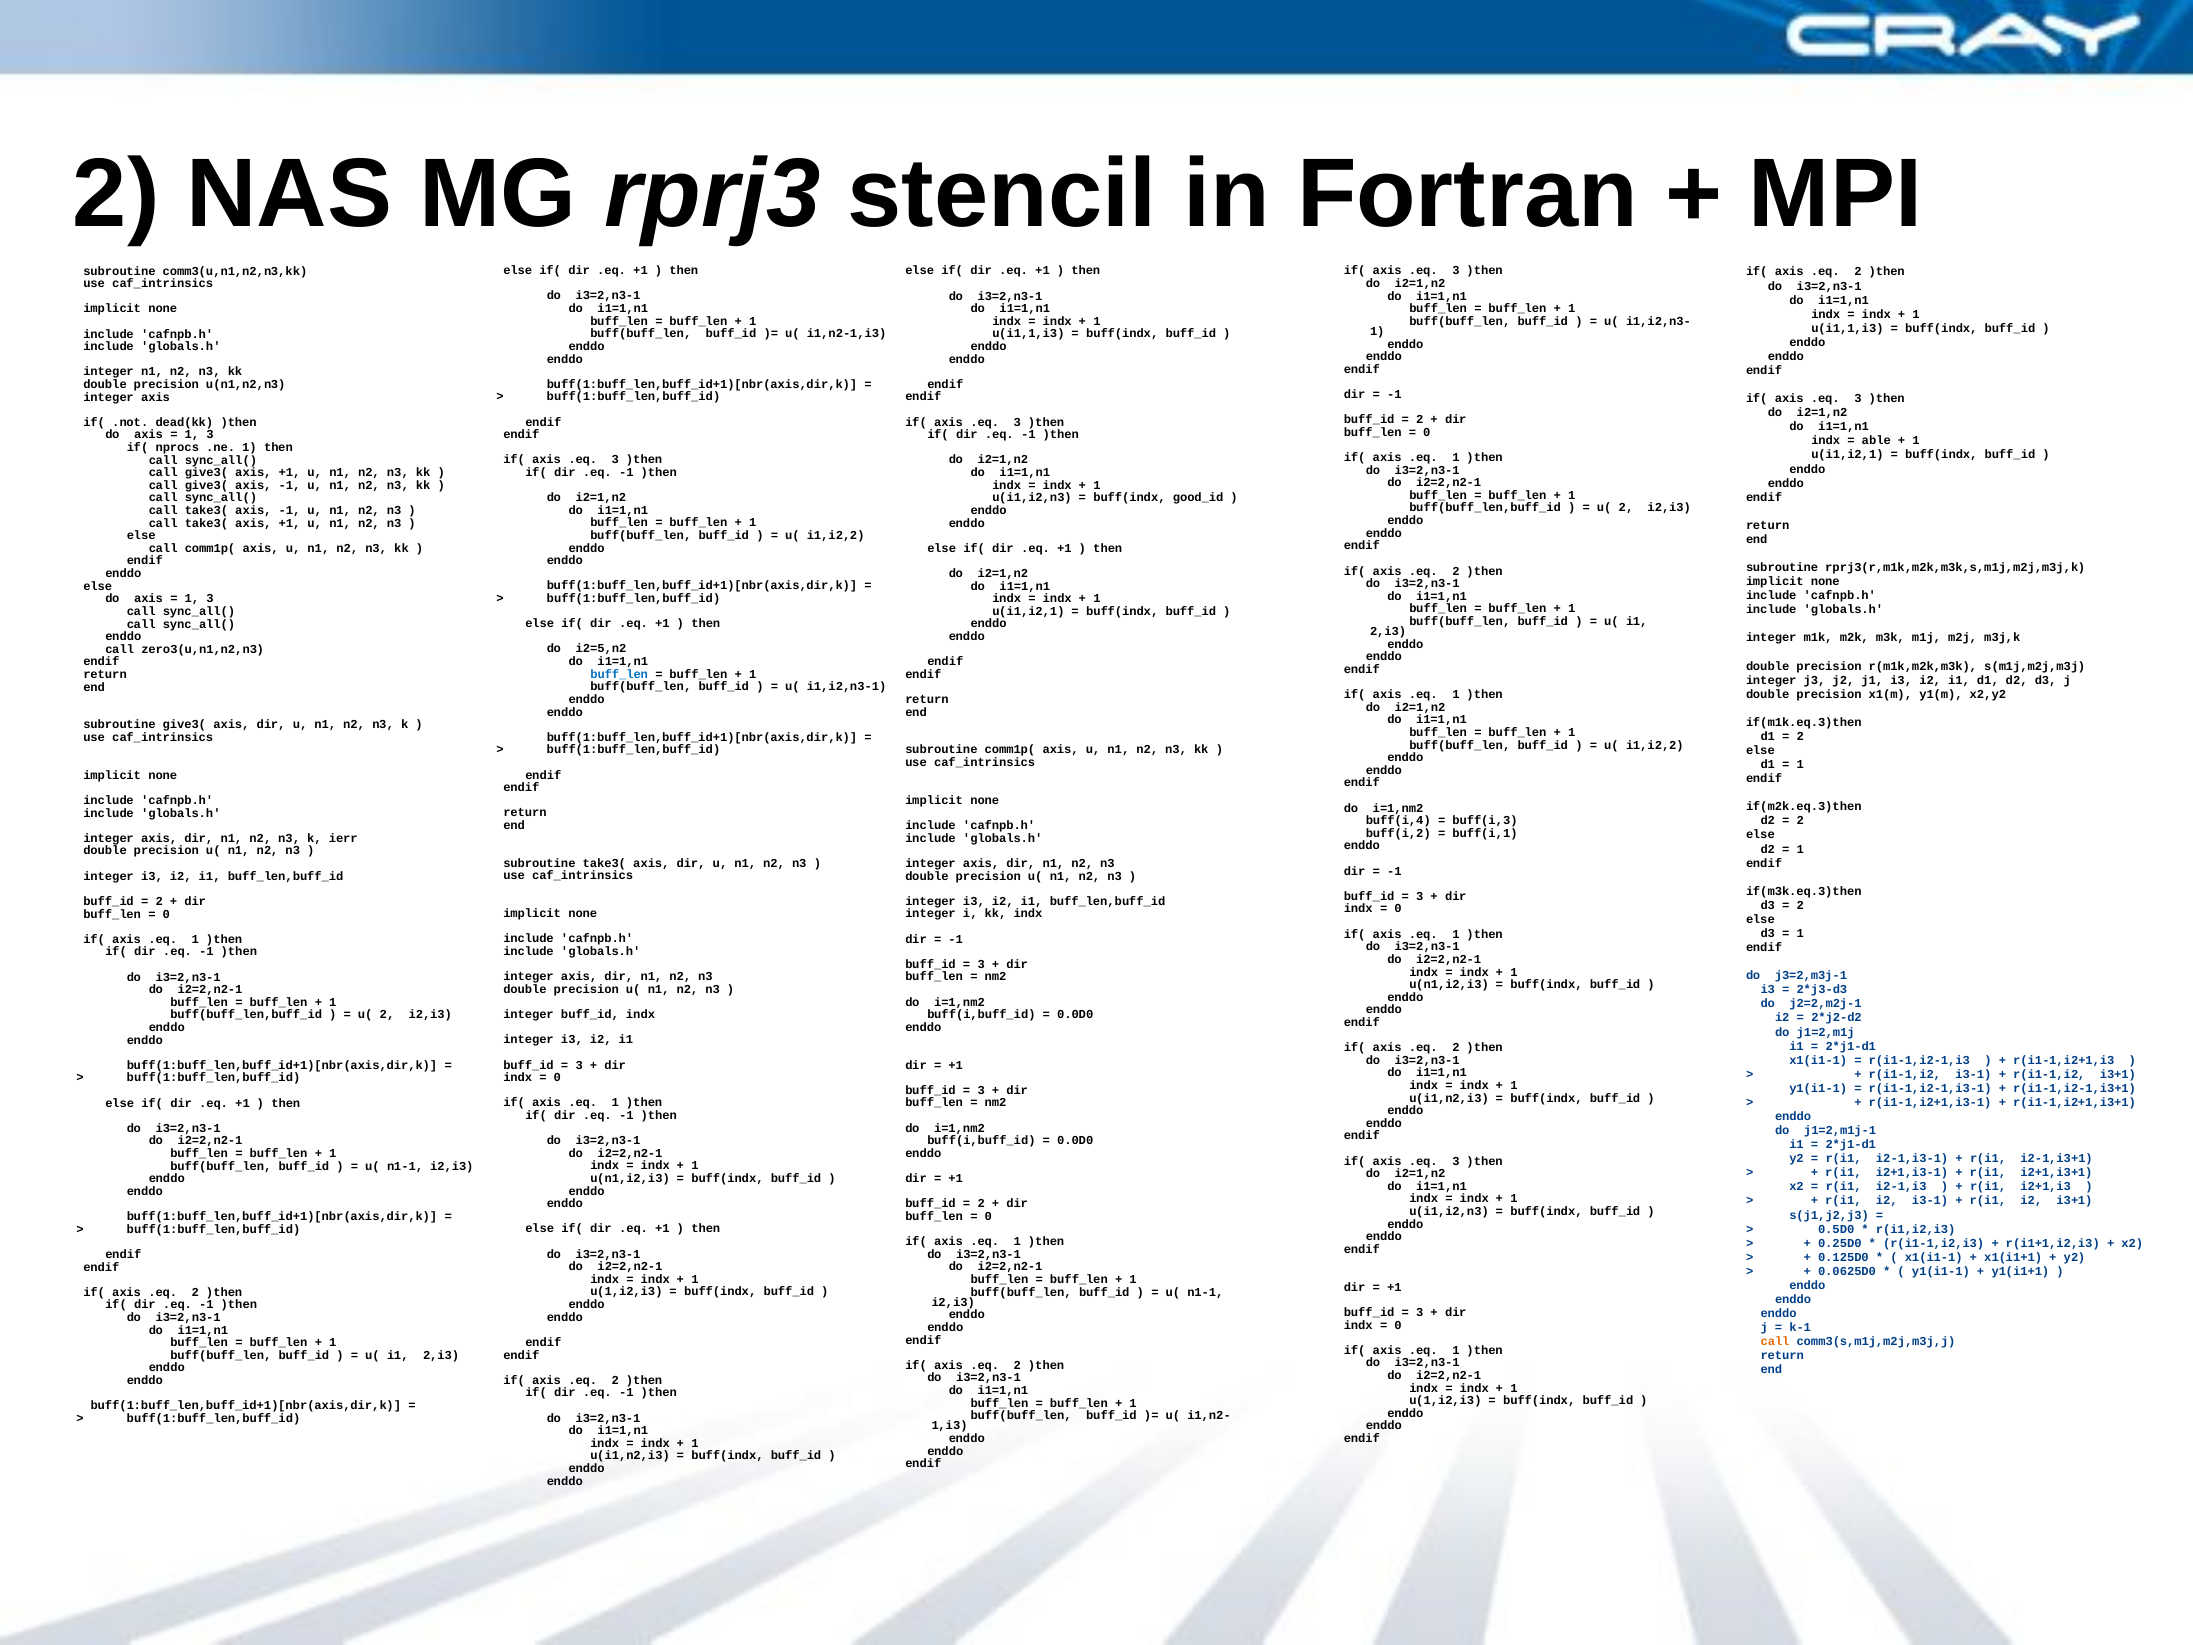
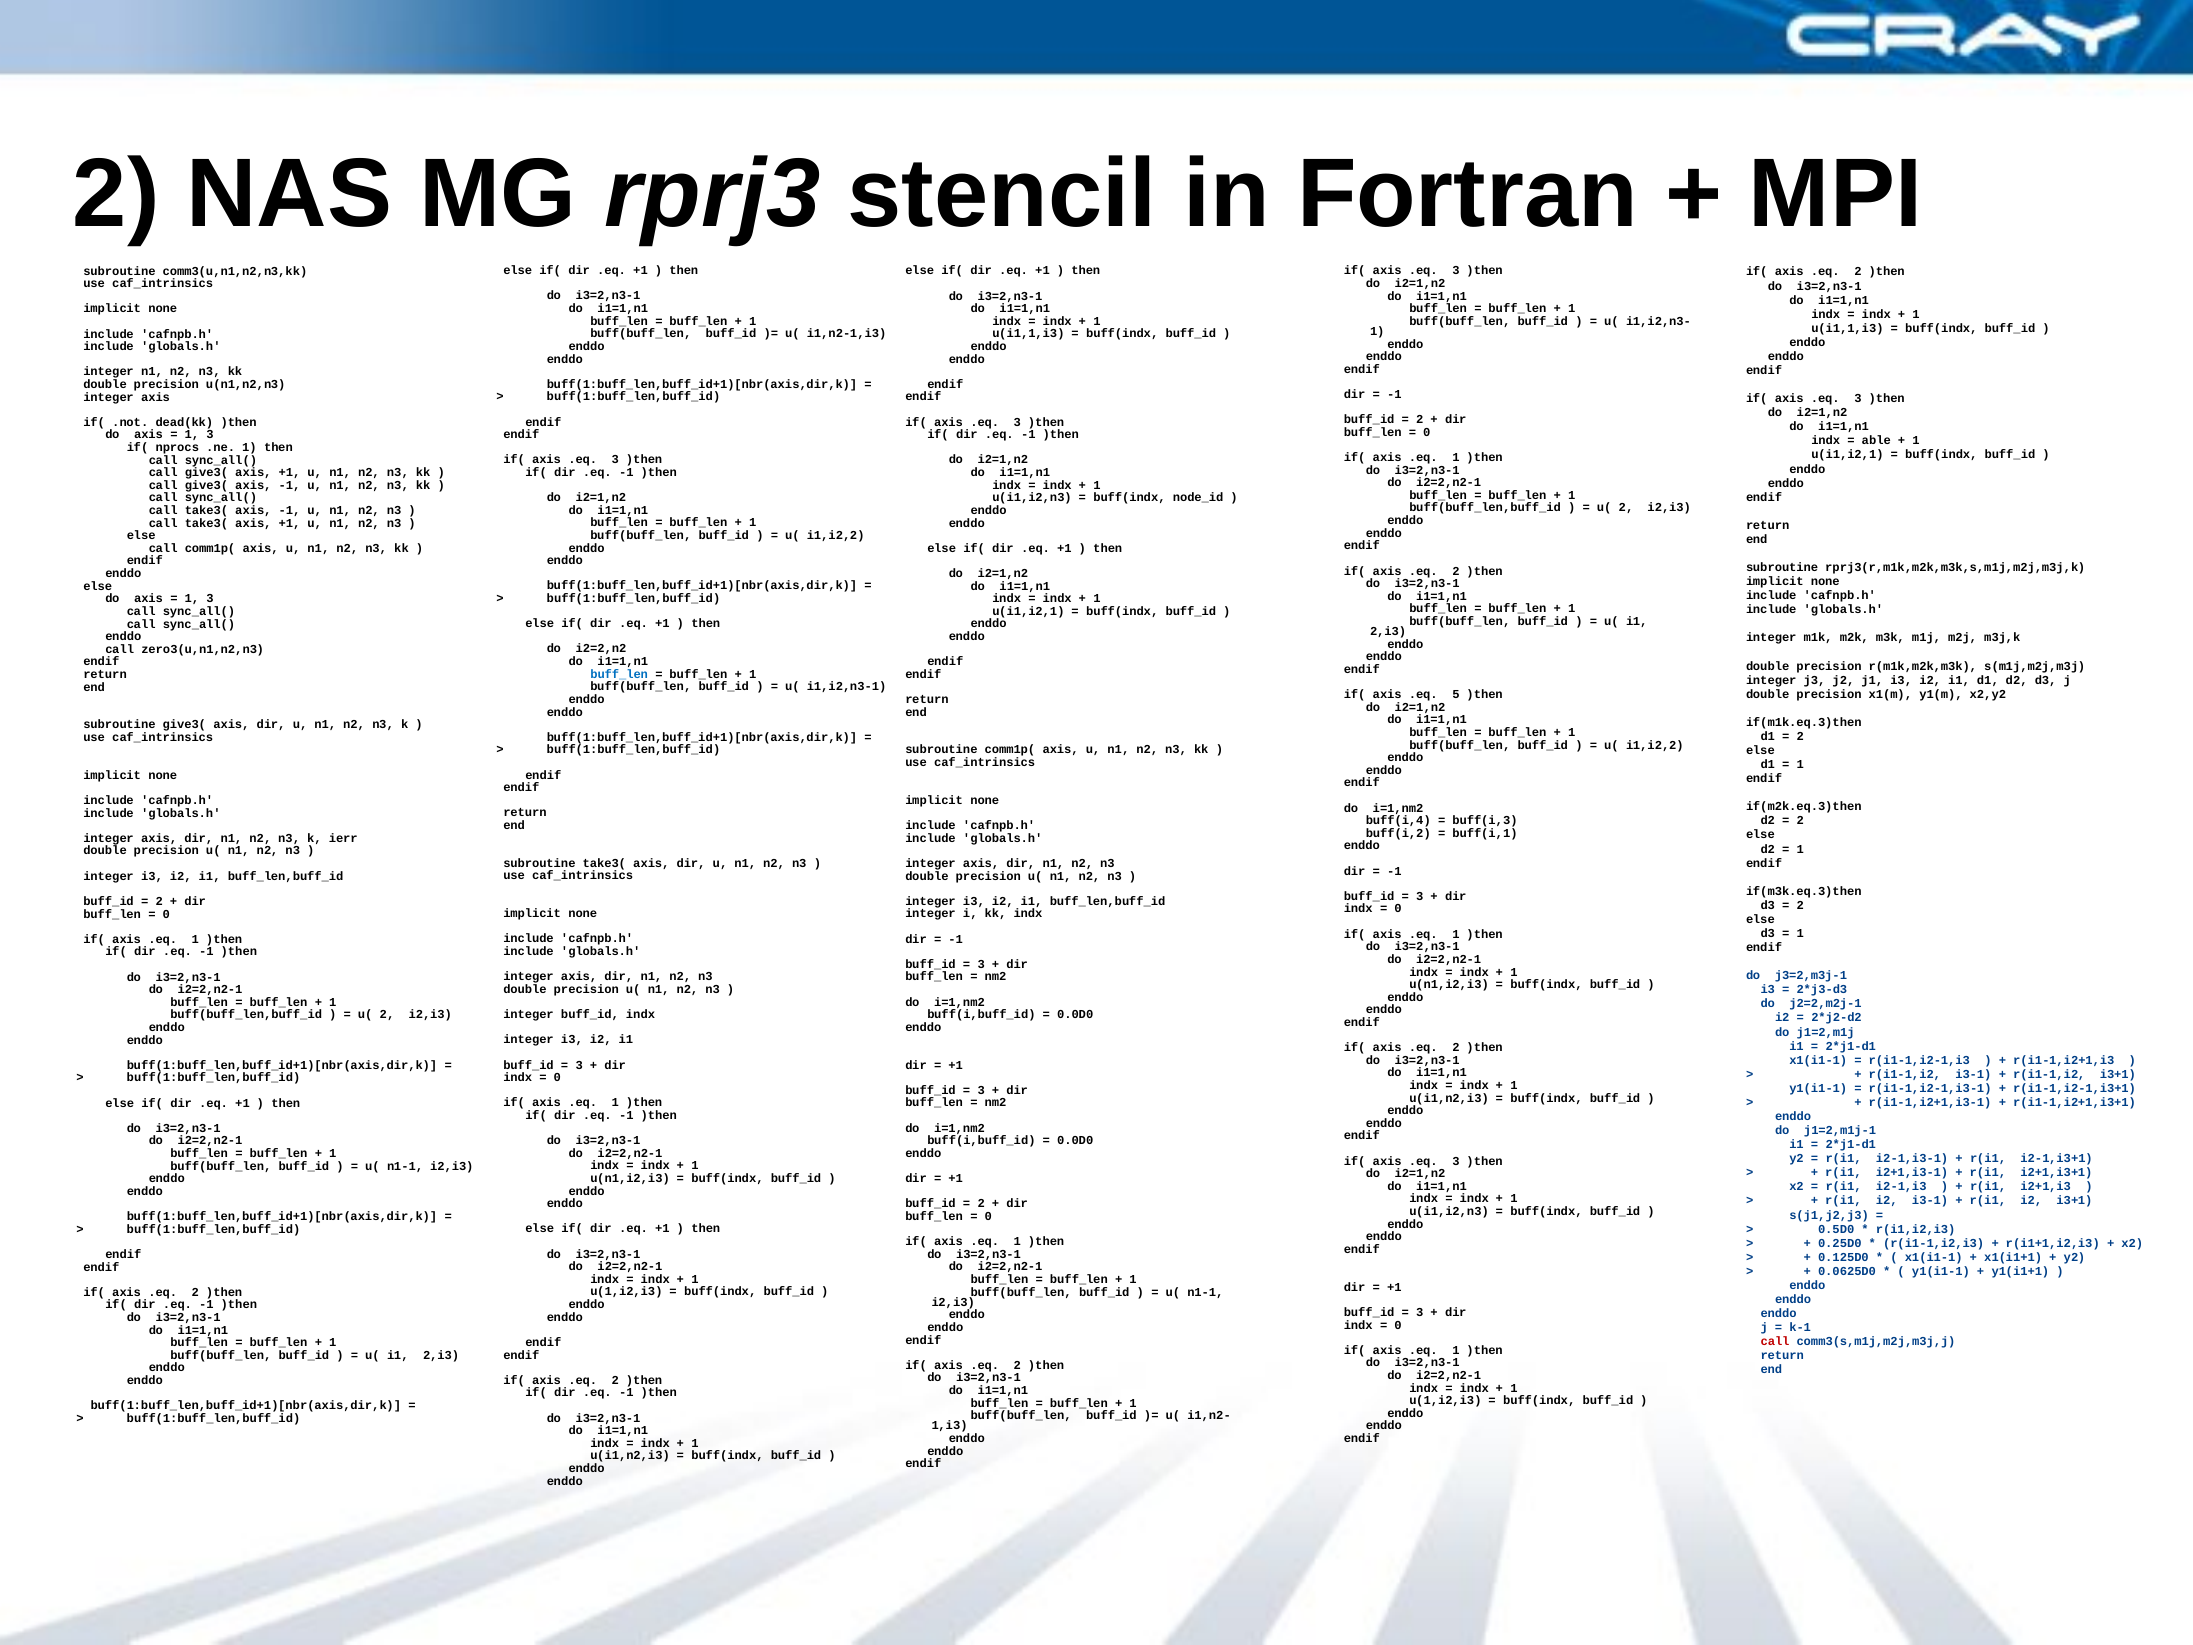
good_id: good_id -> node_id
i2=5,n2: i2=5,n2 -> i2=2,n2
1 at (1456, 695): 1 -> 5
call at (1775, 1341) colour: orange -> red
